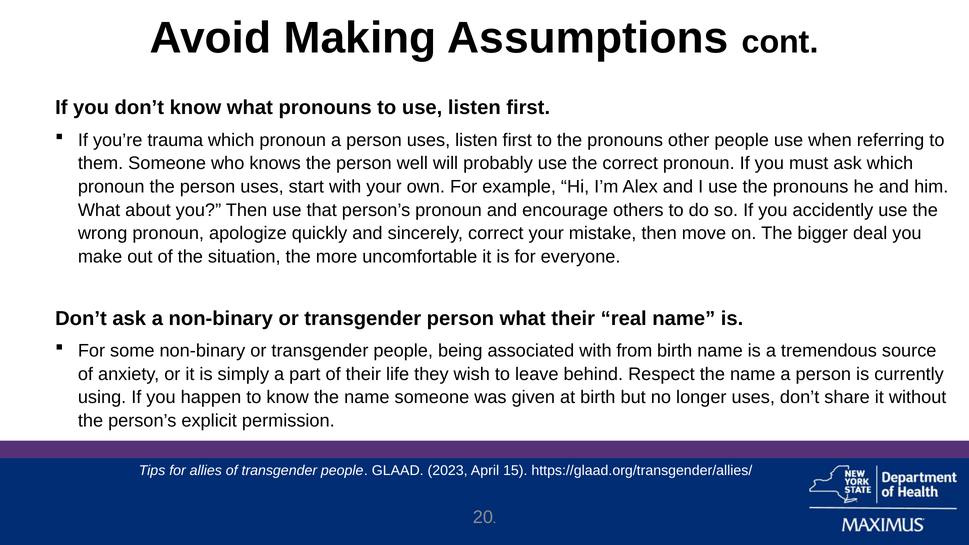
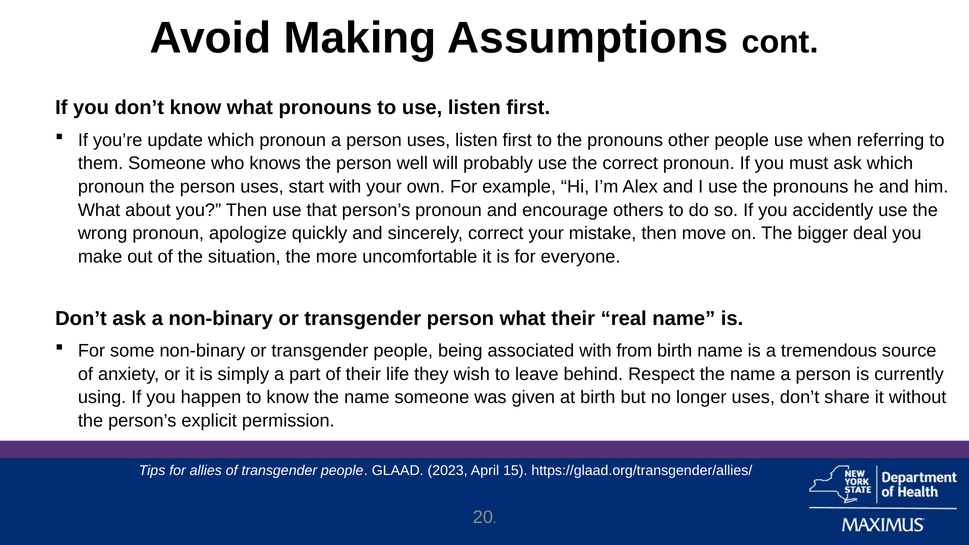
trauma: trauma -> update
